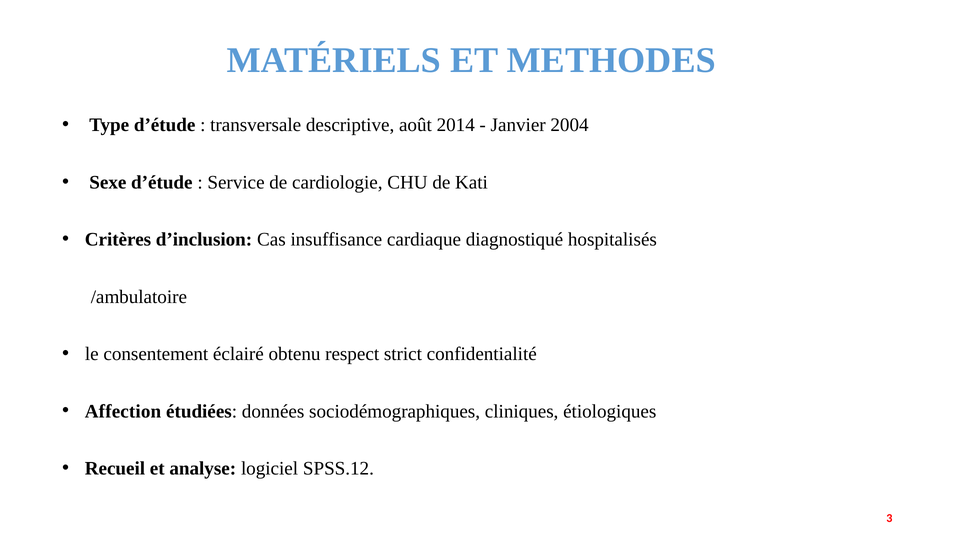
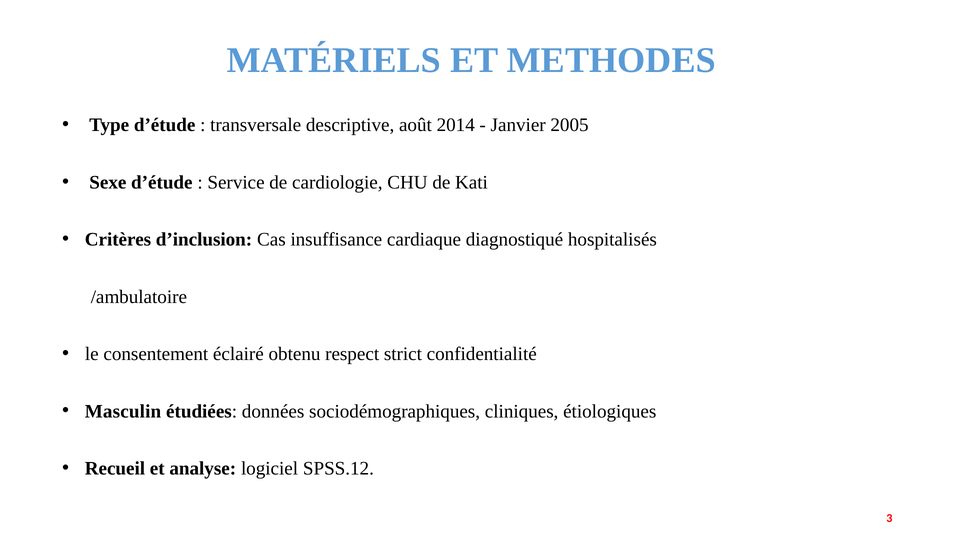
2004: 2004 -> 2005
Affection: Affection -> Masculin
